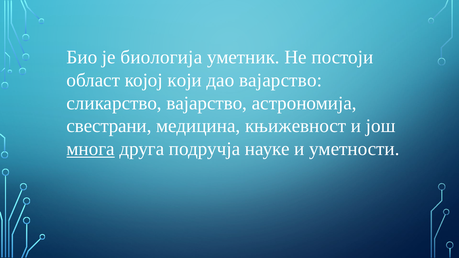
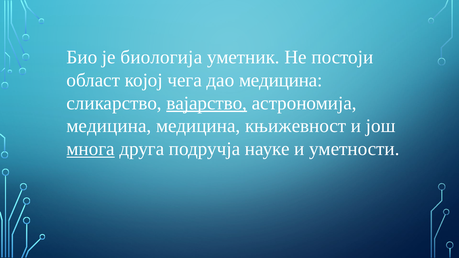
који: који -> чега
дао вајарство: вајарство -> медицина
вајарство at (207, 103) underline: none -> present
свестрани at (109, 126): свестрани -> медицина
